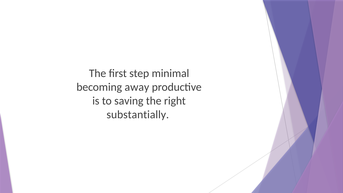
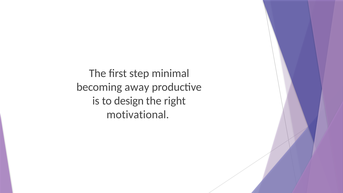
saving: saving -> design
substantially: substantially -> motivational
